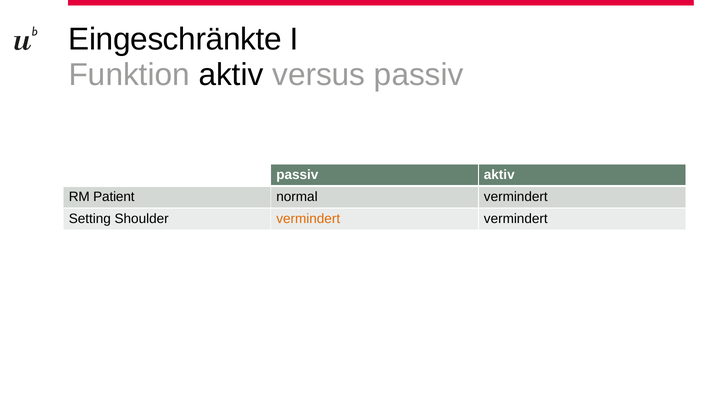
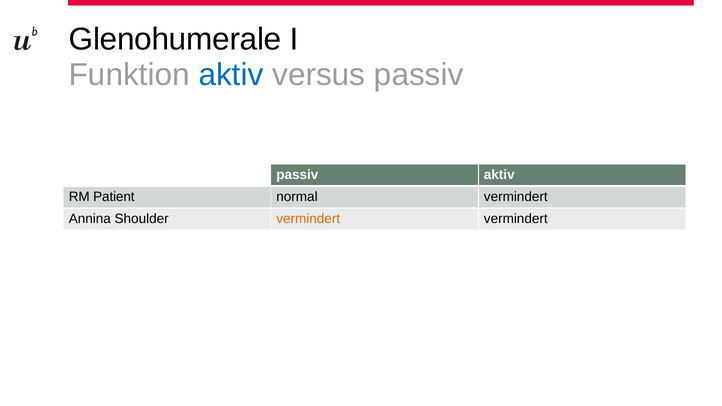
Eingeschränkte: Eingeschränkte -> Glenohumerale
aktiv at (231, 75) colour: black -> blue
Setting: Setting -> Annina
